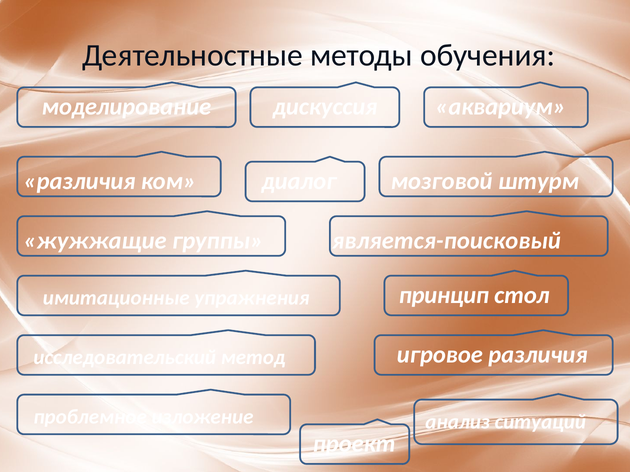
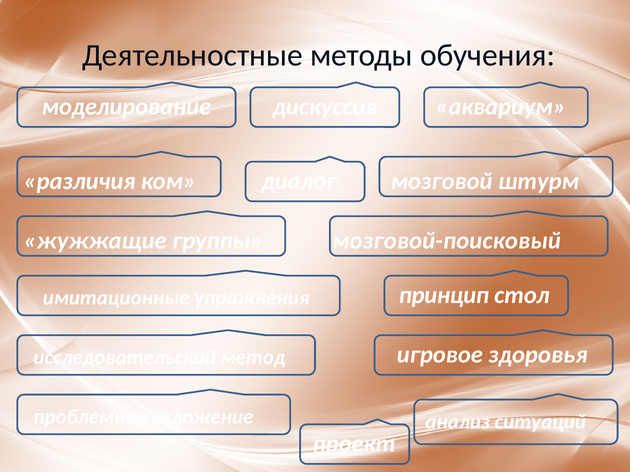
является-поисковый: является-поисковый -> мозговой-поисковый
игровое различия: различия -> здоровья
